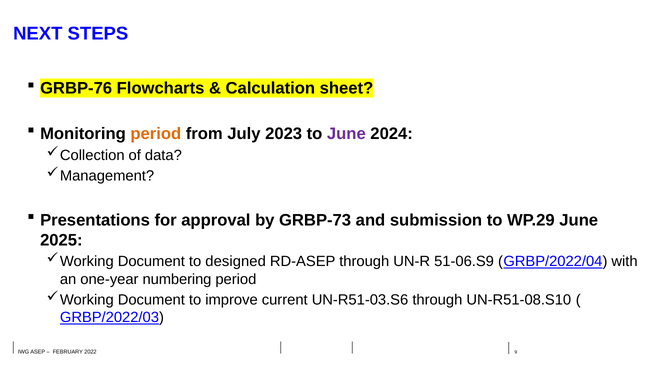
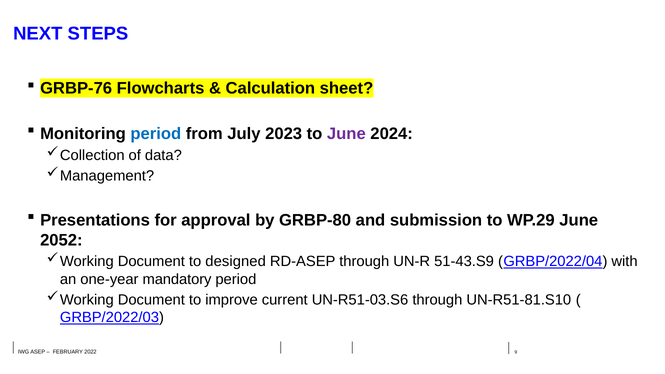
period at (156, 134) colour: orange -> blue
GRBP-73: GRBP-73 -> GRBP-80
2025: 2025 -> 2052
51-06.S9: 51-06.S9 -> 51-43.S9
numbering: numbering -> mandatory
UN-R51-08.S10: UN-R51-08.S10 -> UN-R51-81.S10
